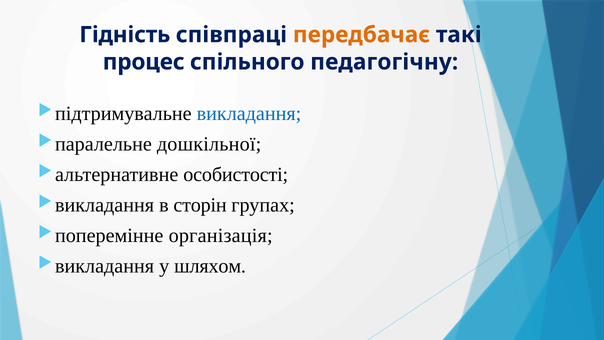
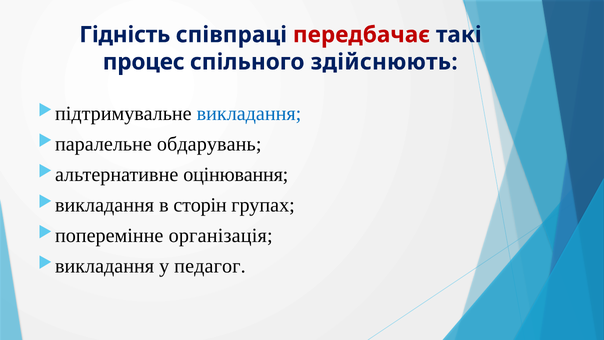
передбачає colour: orange -> red
педагогічну: педагогічну -> здійснюють
дошкільної: дошкільної -> обдарувань
особистості: особистості -> оцінювання
шляхом: шляхом -> педагог
